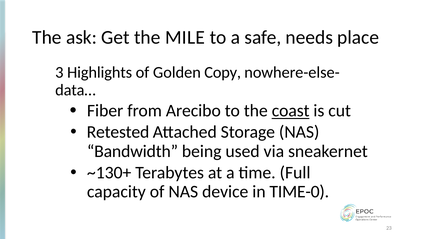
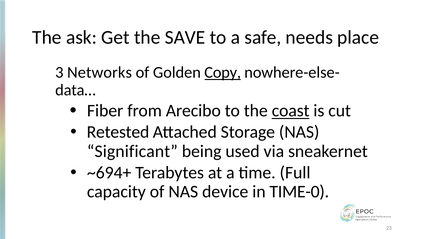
MILE: MILE -> SAVE
Highlights: Highlights -> Networks
Copy underline: none -> present
Bandwidth: Bandwidth -> Significant
~130+: ~130+ -> ~694+
